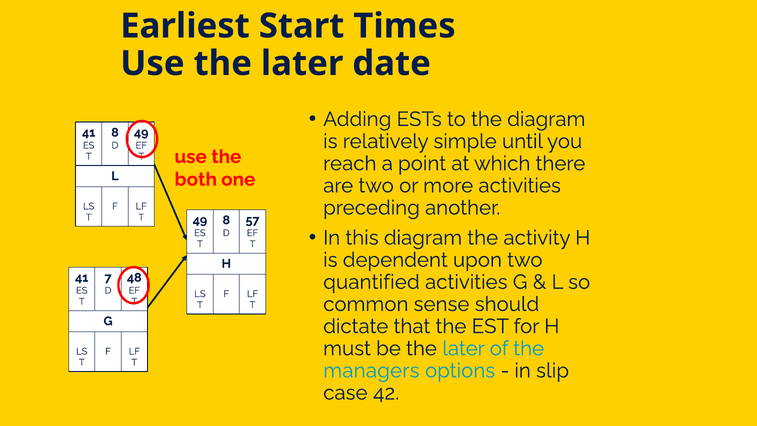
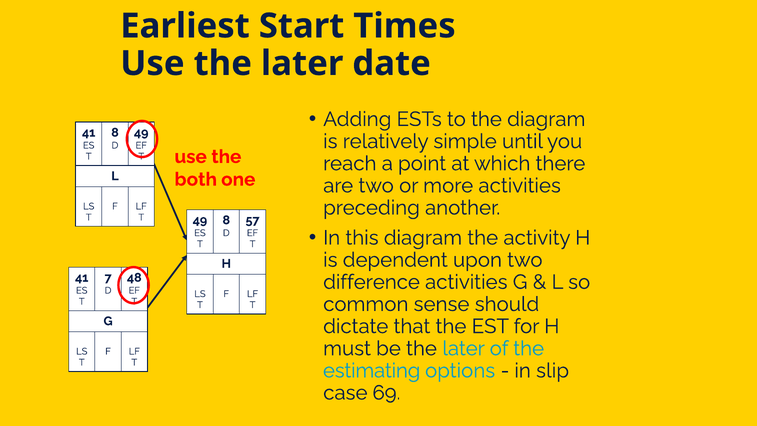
quantified: quantified -> difference
managers: managers -> estimating
42: 42 -> 69
